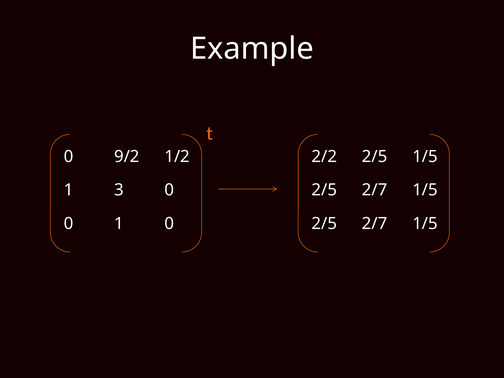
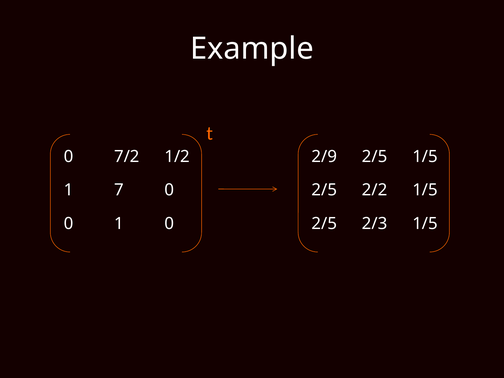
9/2: 9/2 -> 7/2
2/2: 2/2 -> 2/9
3: 3 -> 7
2/7 at (375, 190): 2/7 -> 2/2
2/7 at (375, 223): 2/7 -> 2/3
